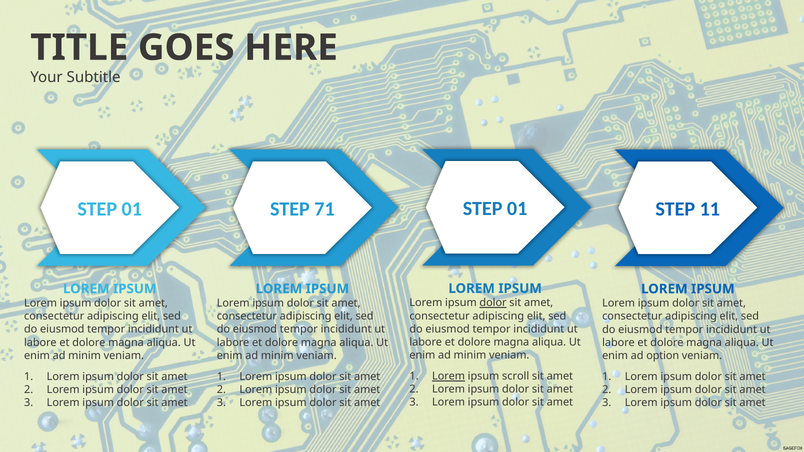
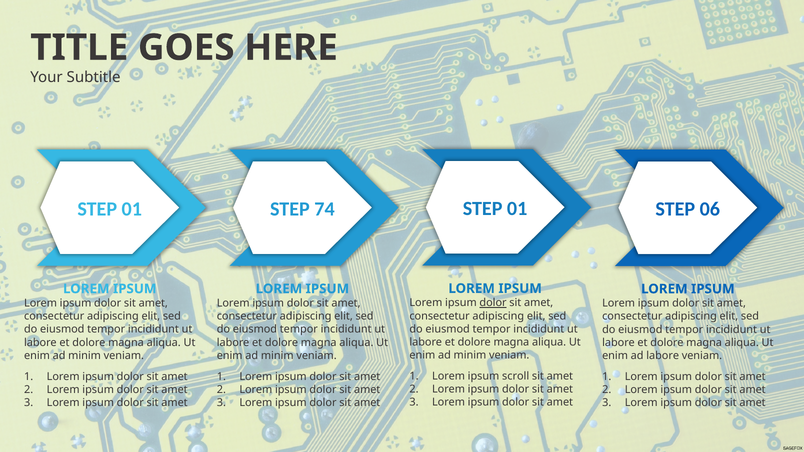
71: 71 -> 74
11: 11 -> 06
ad option: option -> labore
Lorem at (449, 376) underline: present -> none
